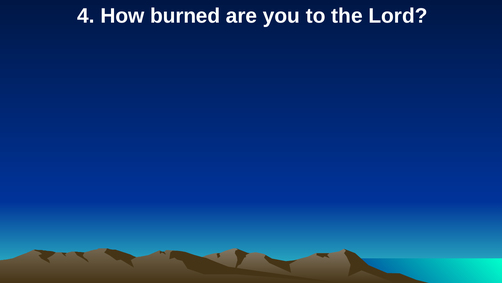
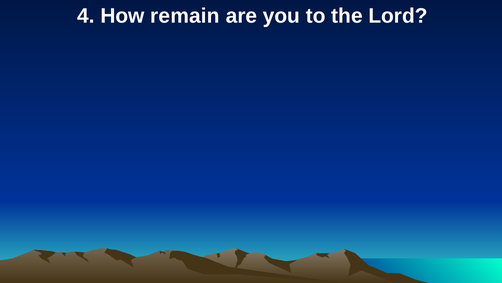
burned: burned -> remain
